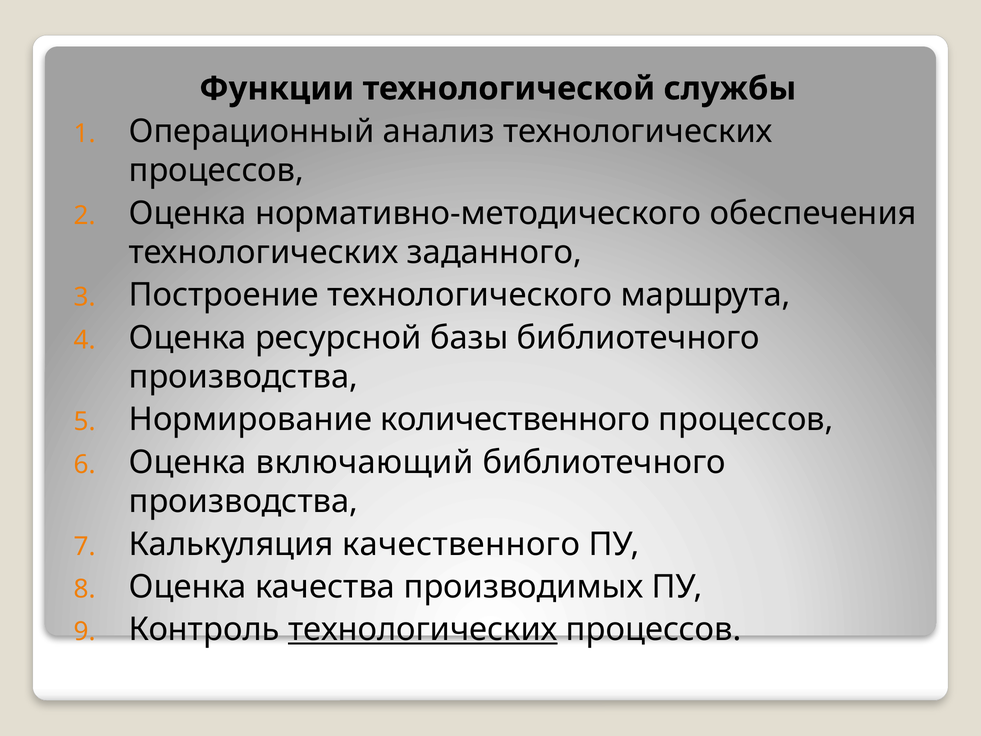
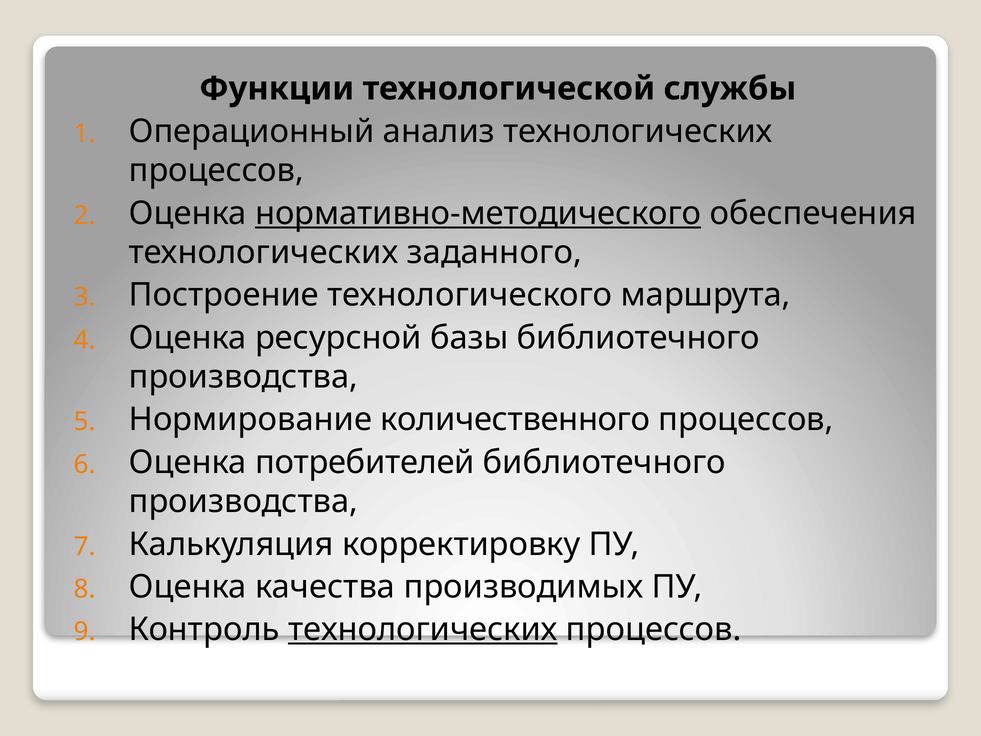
нормативно-методического underline: none -> present
включающий: включающий -> потребителей
качественного: качественного -> корректировку
